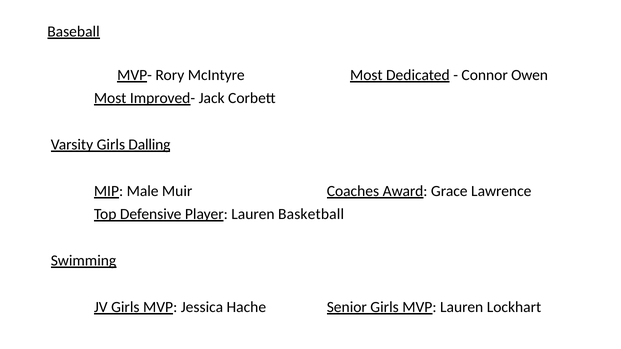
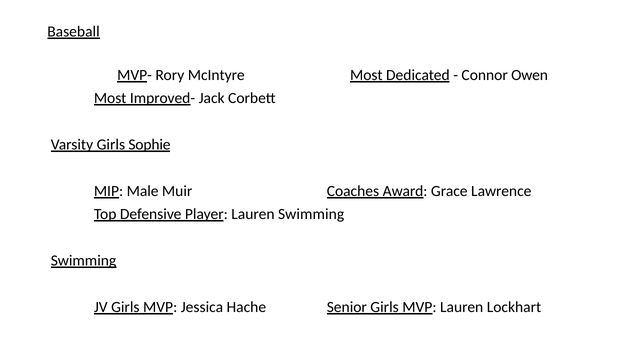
Dalling: Dalling -> Sophie
Lauren Basketball: Basketball -> Swimming
